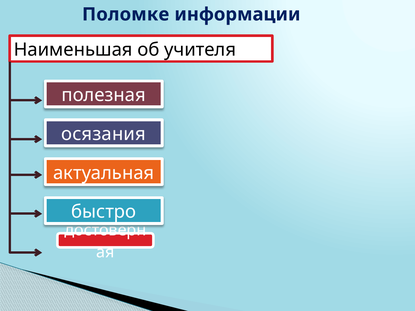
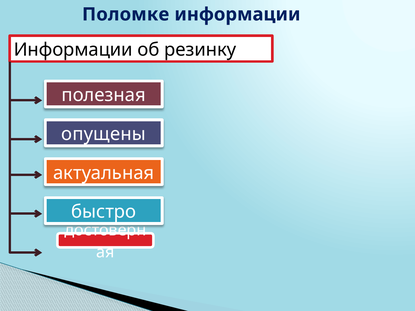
Наименьшая at (73, 50): Наименьшая -> Информации
учителя: учителя -> резинку
осязания: осязания -> опущены
